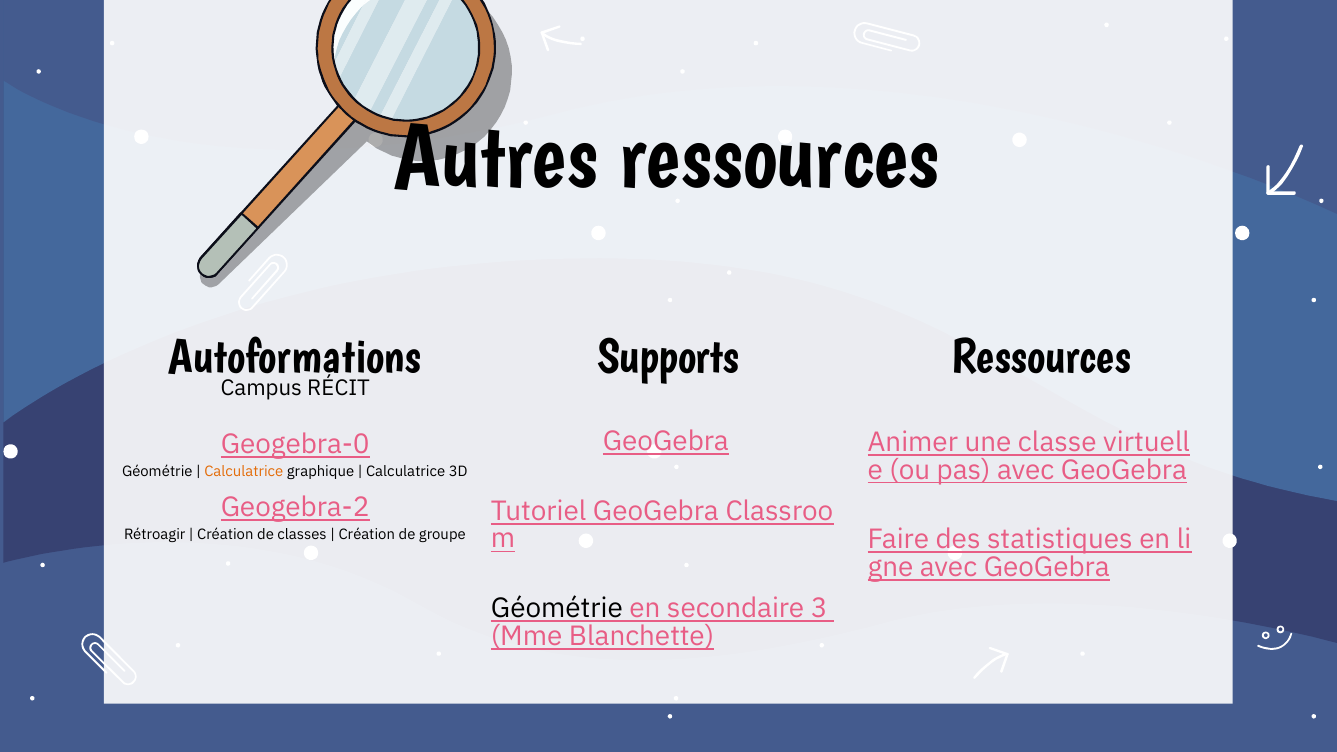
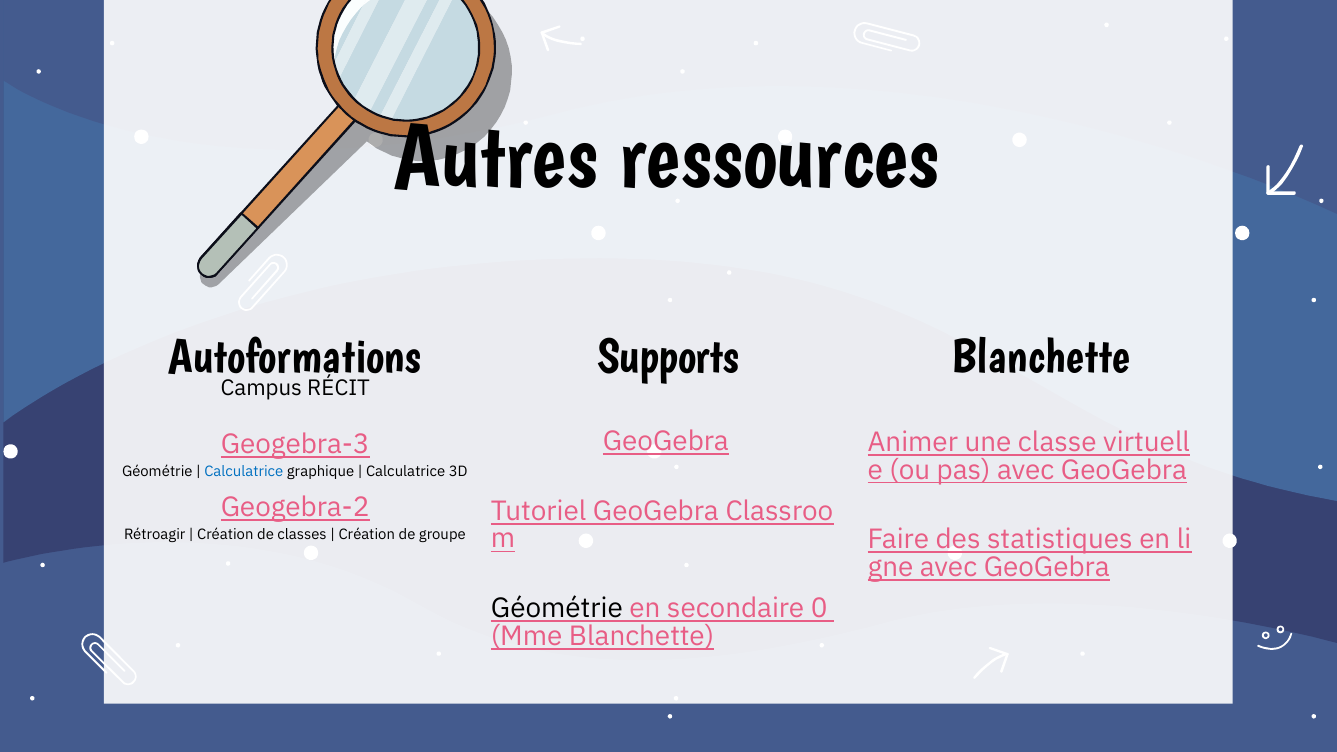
Autoformations Ressources: Ressources -> Blanchette
Geogebra-0: Geogebra-0 -> Geogebra-3
Calculatrice at (244, 472) colour: orange -> blue
3: 3 -> 0
